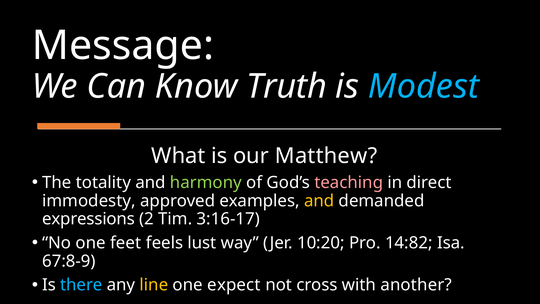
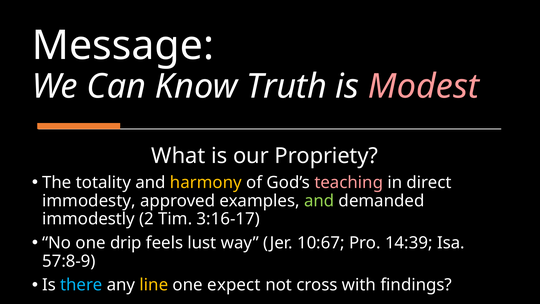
Modest colour: light blue -> pink
Matthew: Matthew -> Propriety
harmony colour: light green -> yellow
and at (319, 201) colour: yellow -> light green
expressions: expressions -> immodestly
feet: feet -> drip
10:20: 10:20 -> 10:67
14:82: 14:82 -> 14:39
67:8-9: 67:8-9 -> 57:8-9
another: another -> findings
